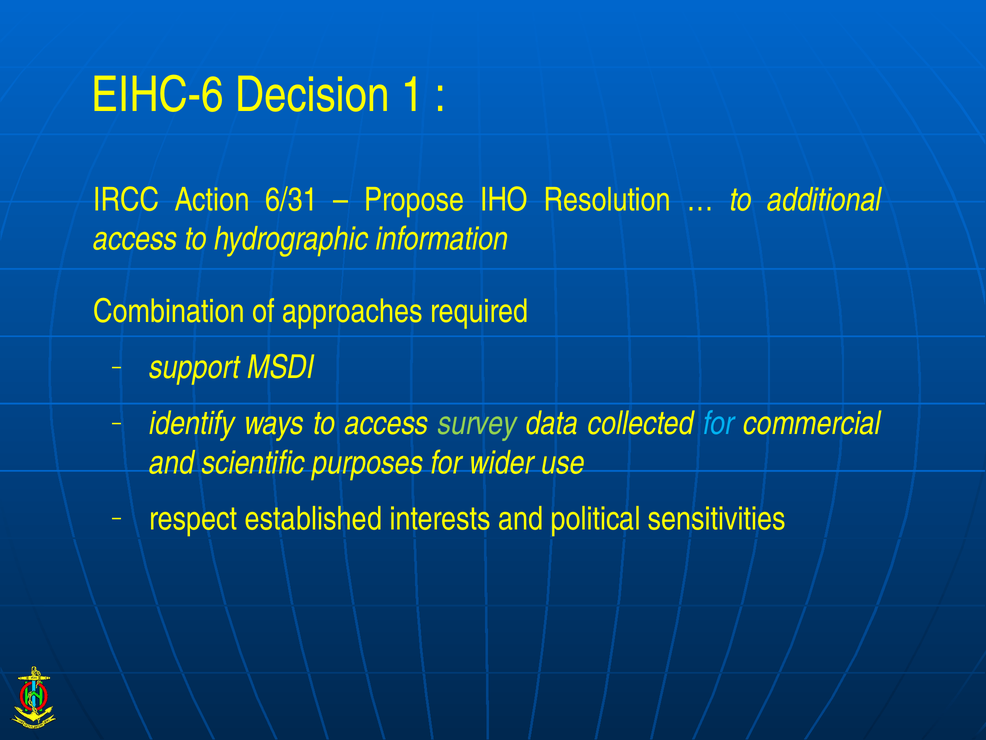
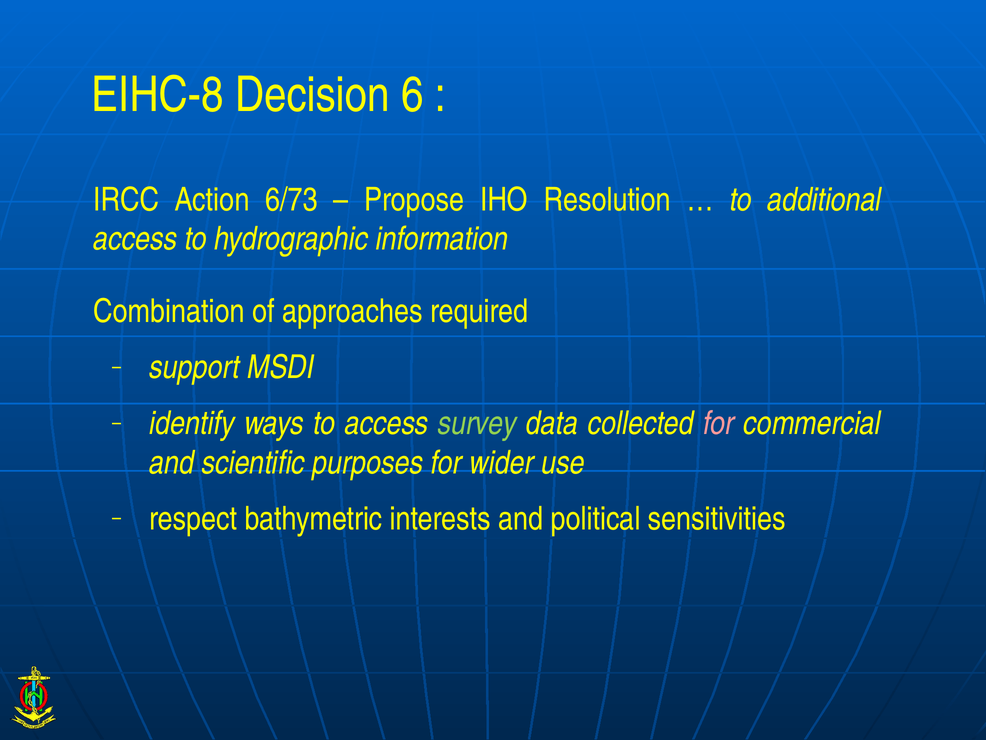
EIHC-6: EIHC-6 -> EIHC-8
1: 1 -> 6
6/31: 6/31 -> 6/73
for at (719, 423) colour: light blue -> pink
established: established -> bathymetric
